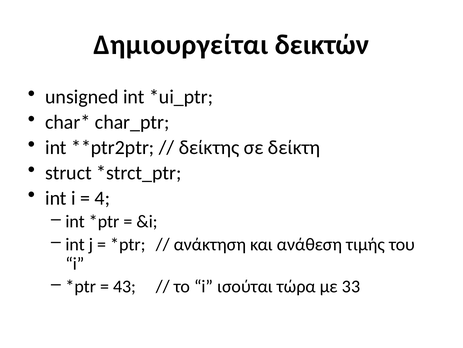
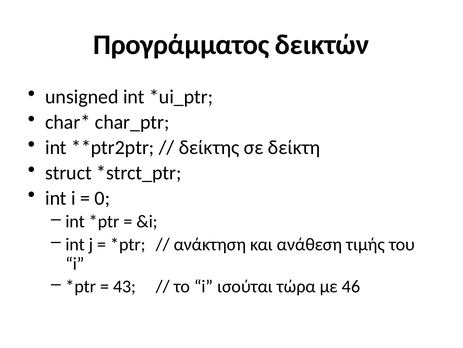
Δημιουργείται: Δημιουργείται -> Προγράμματος
4: 4 -> 0
33: 33 -> 46
